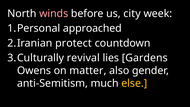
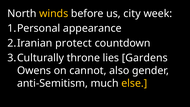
winds colour: pink -> yellow
approached: approached -> appearance
revival: revival -> throne
matter: matter -> cannot
